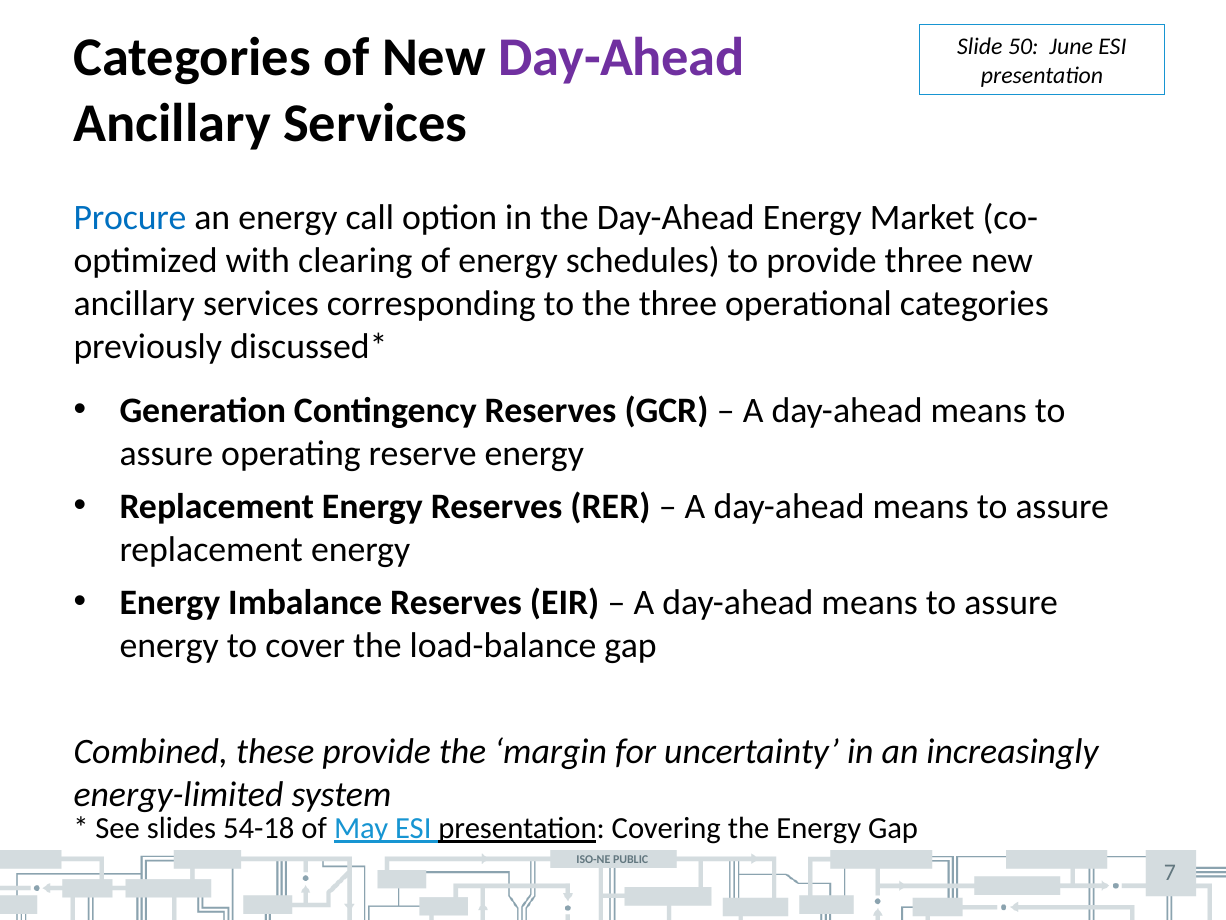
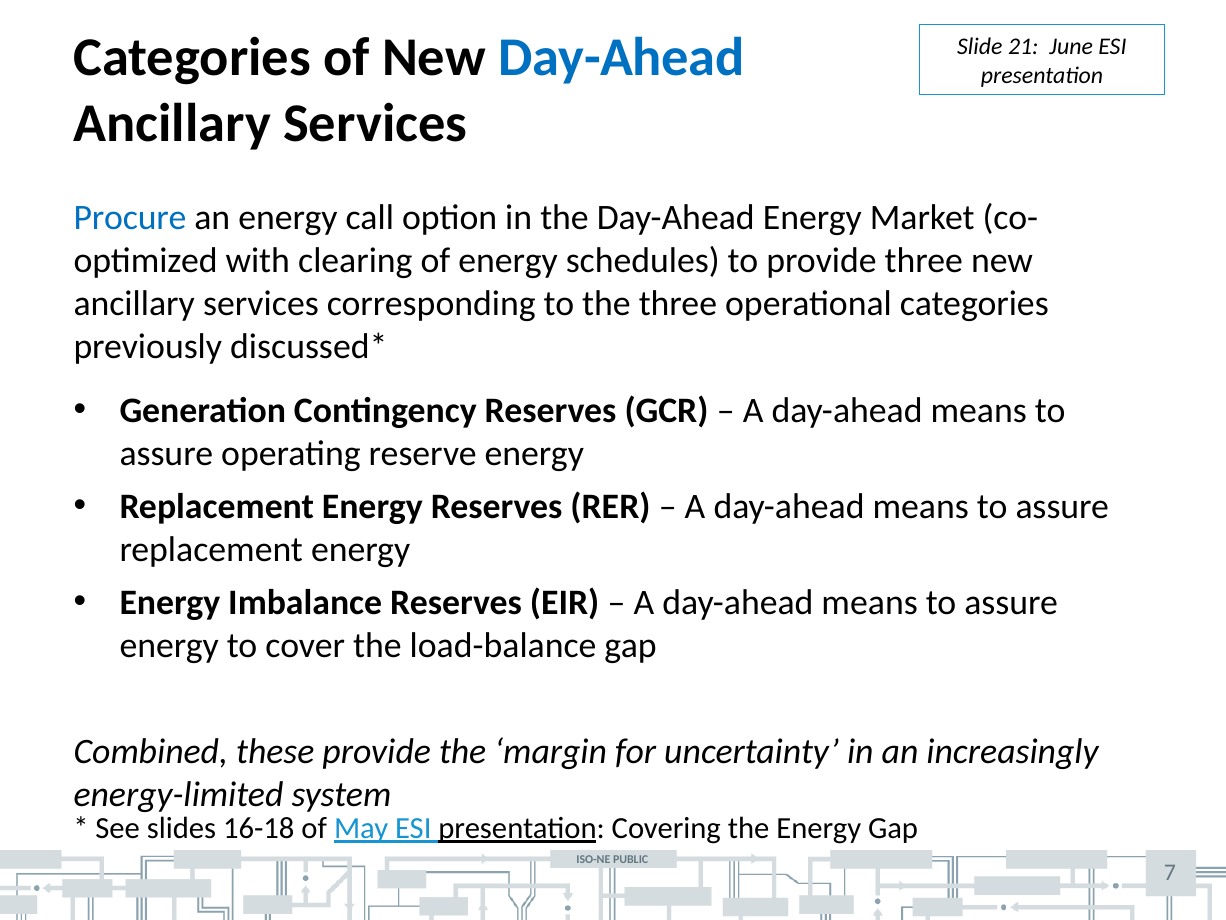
Day-Ahead at (621, 58) colour: purple -> blue
50: 50 -> 21
54-18: 54-18 -> 16-18
